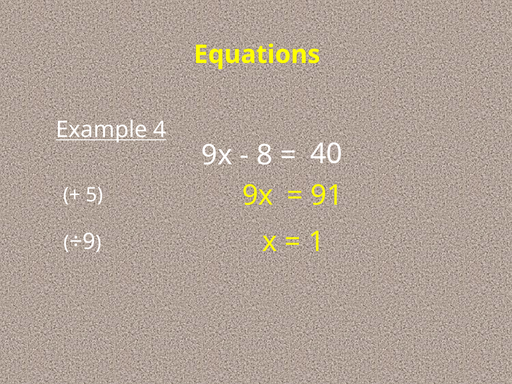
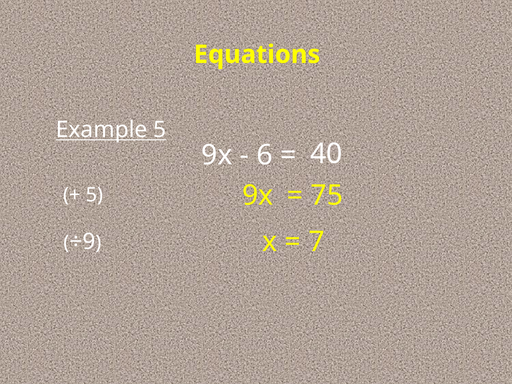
Example 4: 4 -> 5
8: 8 -> 6
91: 91 -> 75
1: 1 -> 7
